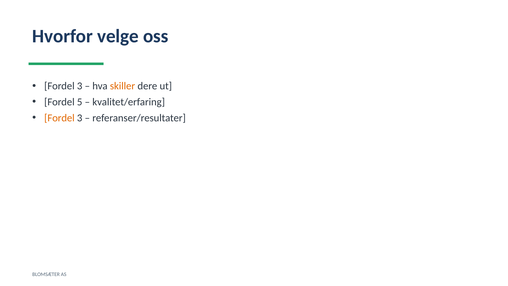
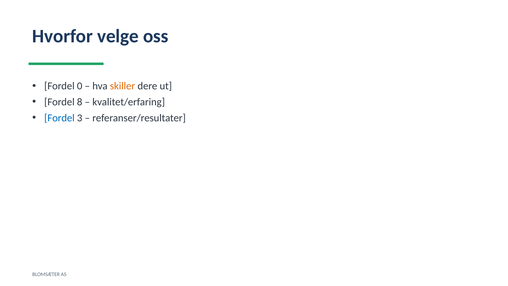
3 at (80, 86): 3 -> 0
5: 5 -> 8
Fordel at (59, 118) colour: orange -> blue
